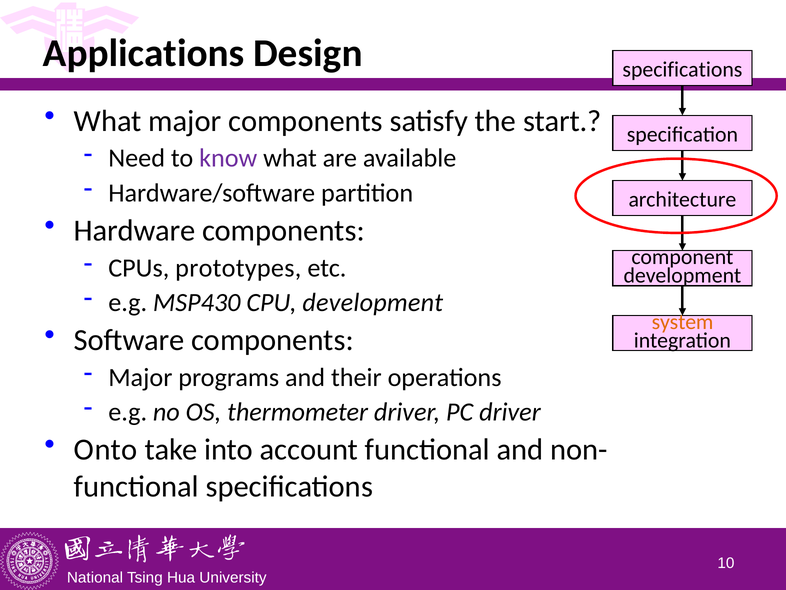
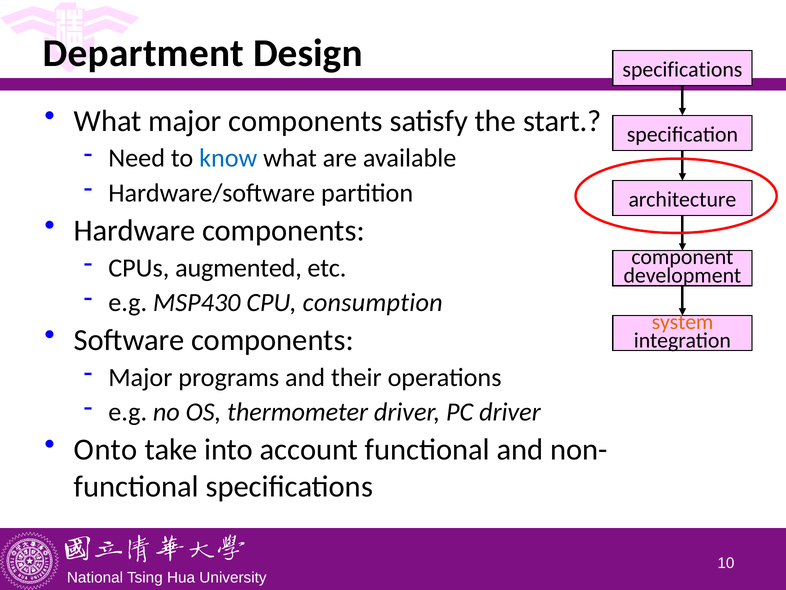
Applications: Applications -> Department
know colour: purple -> blue
prototypes: prototypes -> augmented
CPU development: development -> consumption
